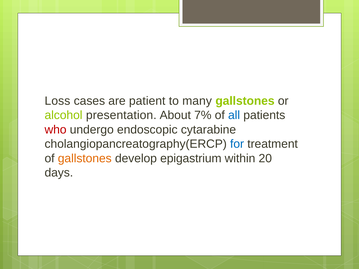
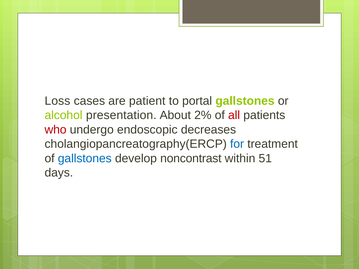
many: many -> portal
7%: 7% -> 2%
all colour: blue -> red
cytarabine: cytarabine -> decreases
gallstones at (85, 158) colour: orange -> blue
epigastrium: epigastrium -> noncontrast
20: 20 -> 51
